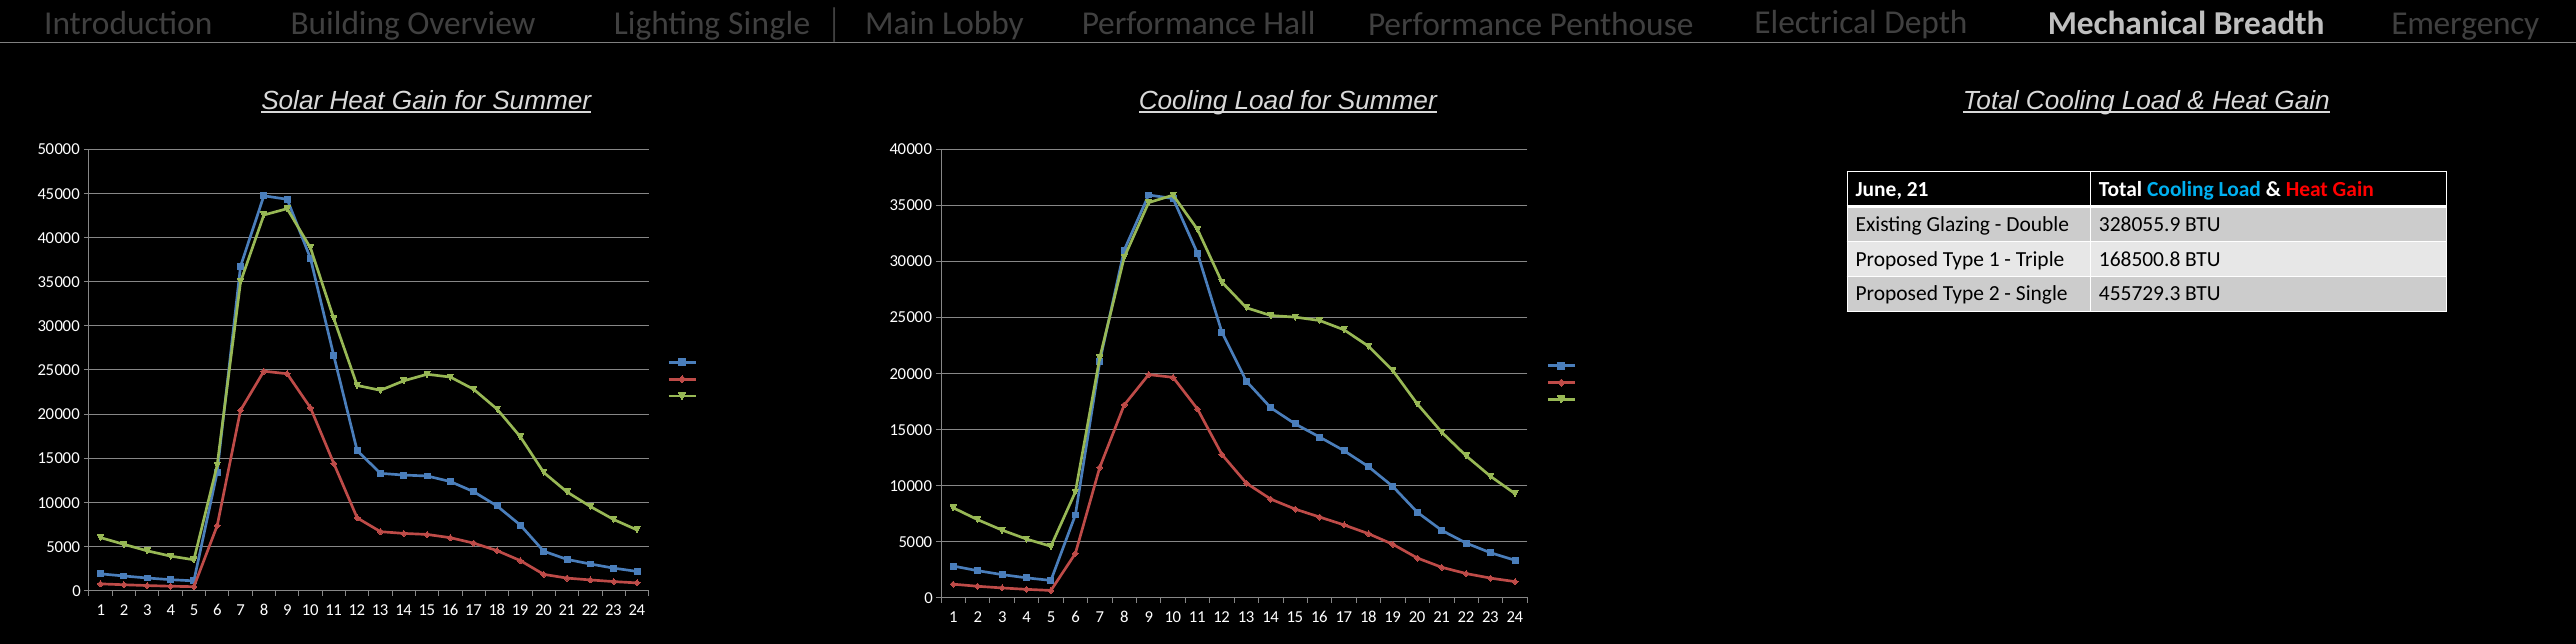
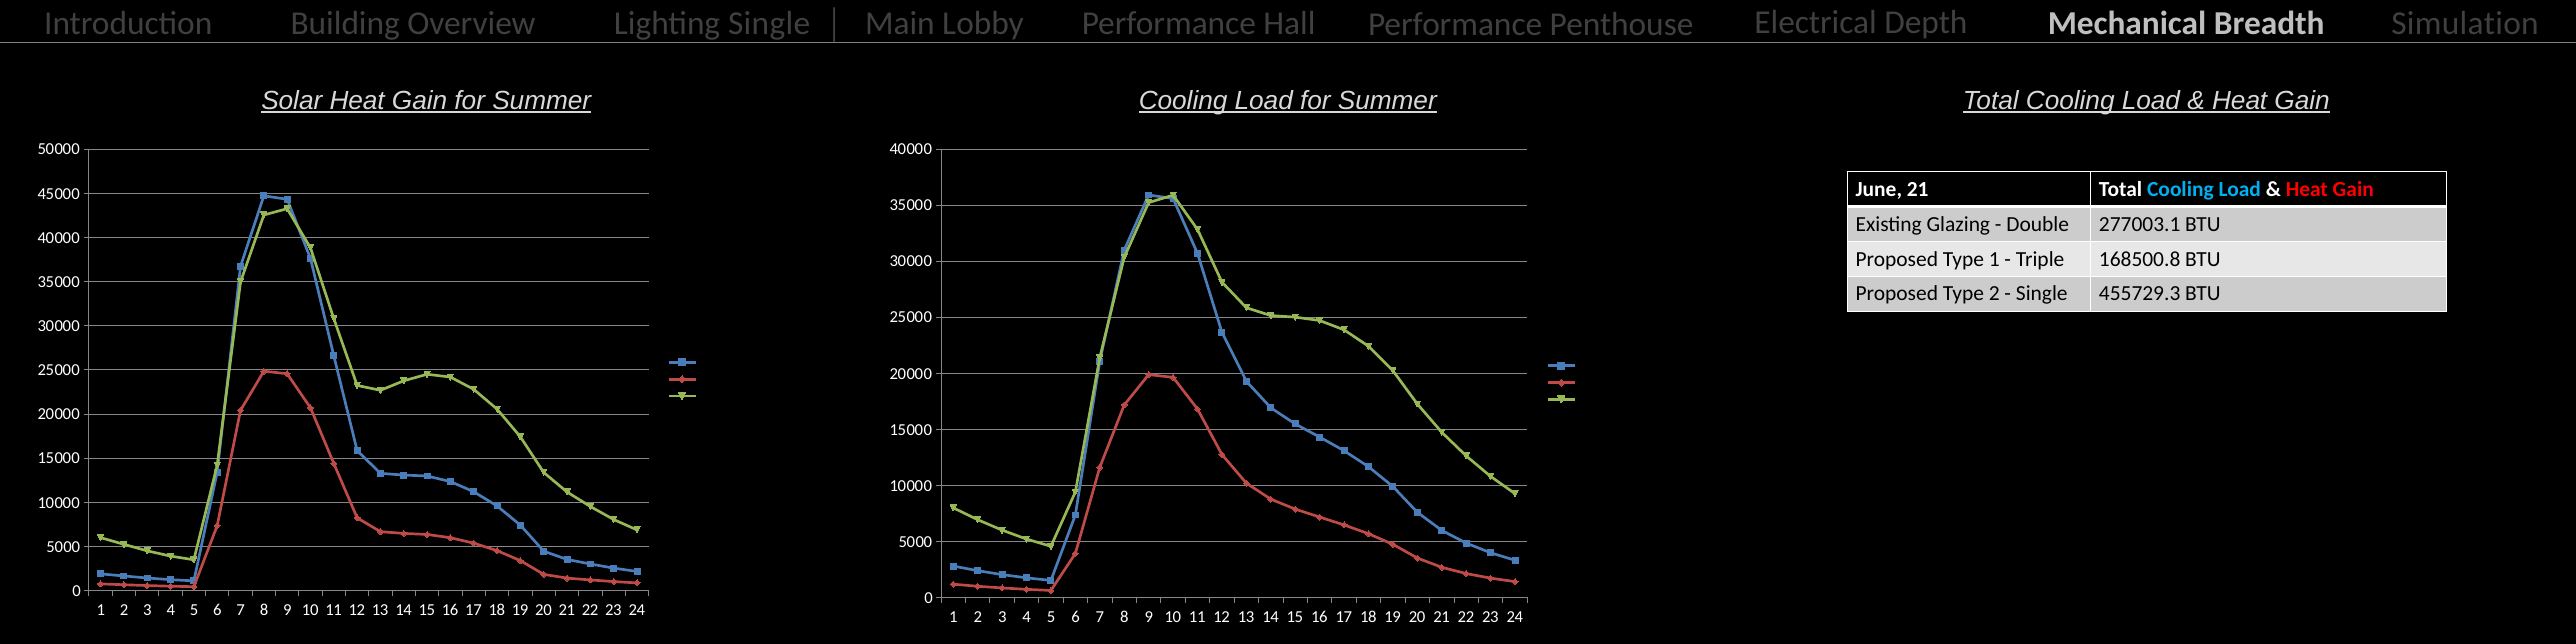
Emergency: Emergency -> Simulation
328055.9: 328055.9 -> 277003.1
